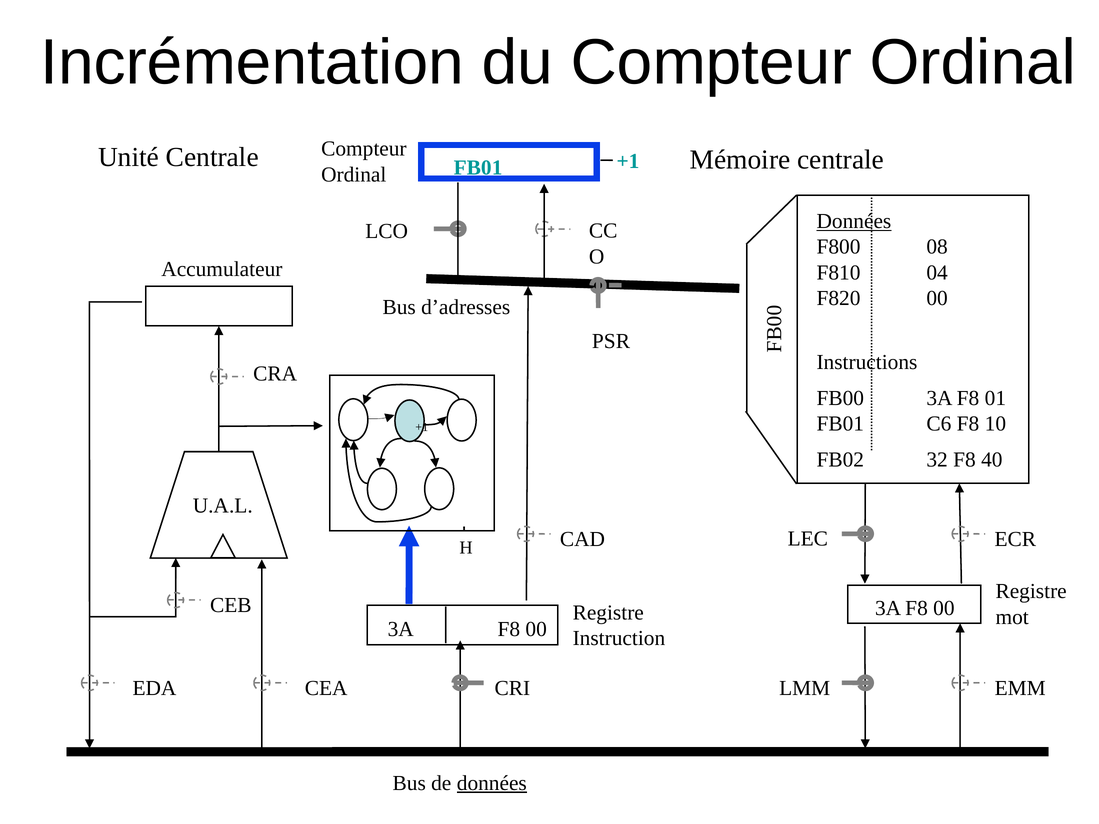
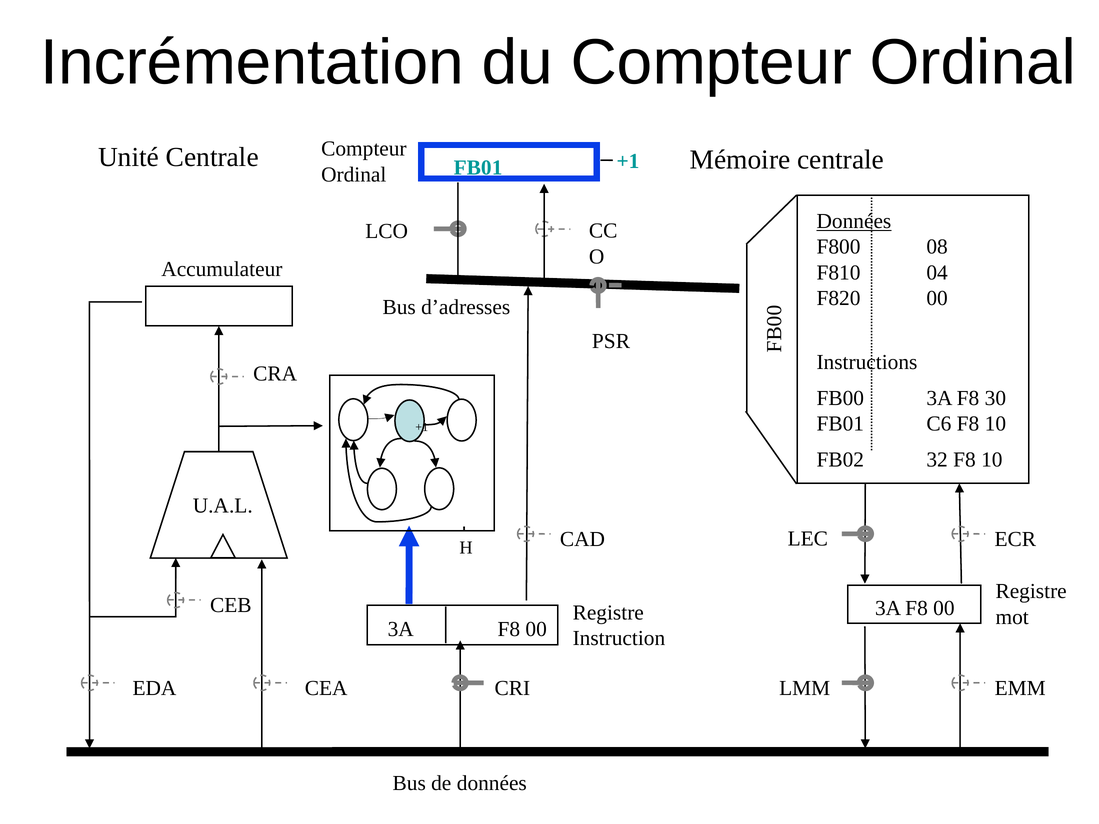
01: 01 -> 30
32 F8 40: 40 -> 10
données at (492, 783) underline: present -> none
